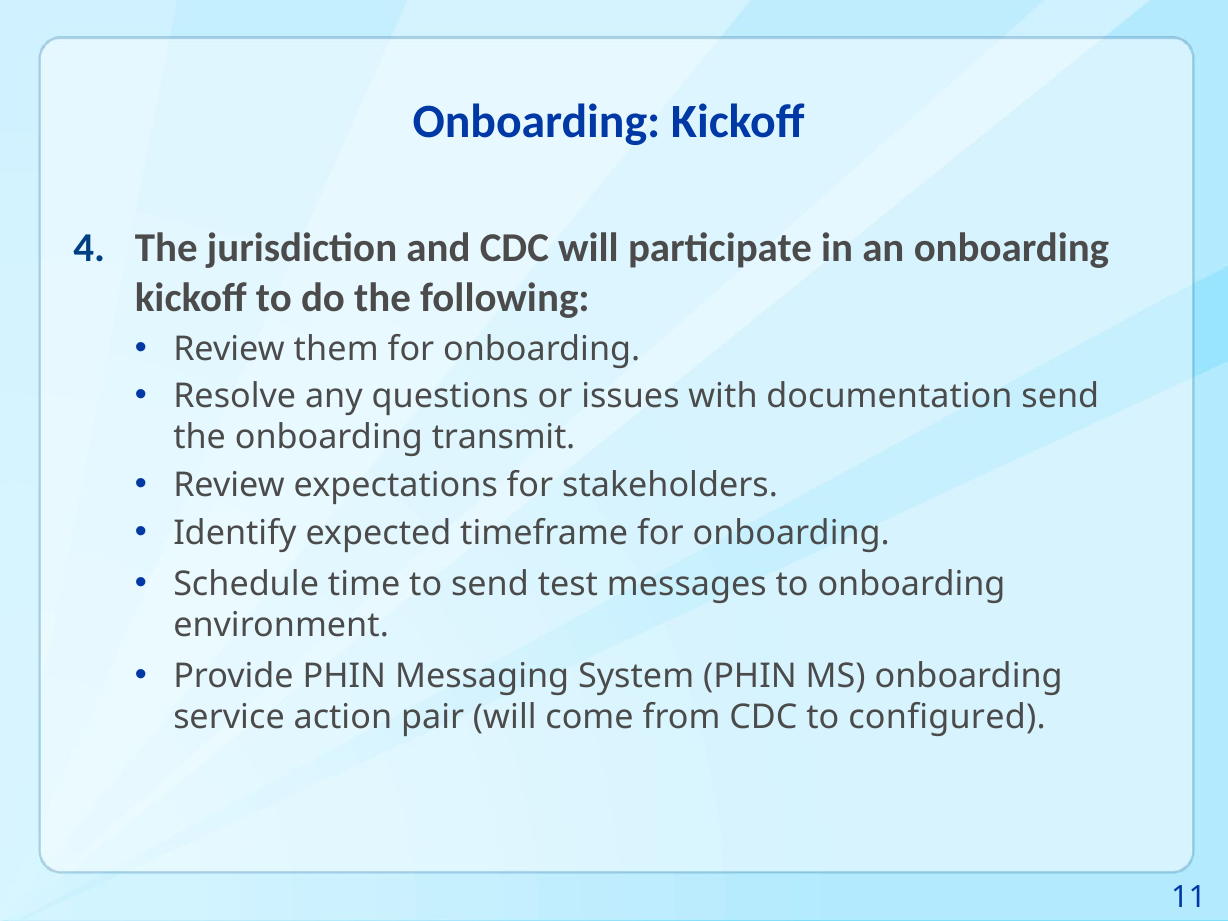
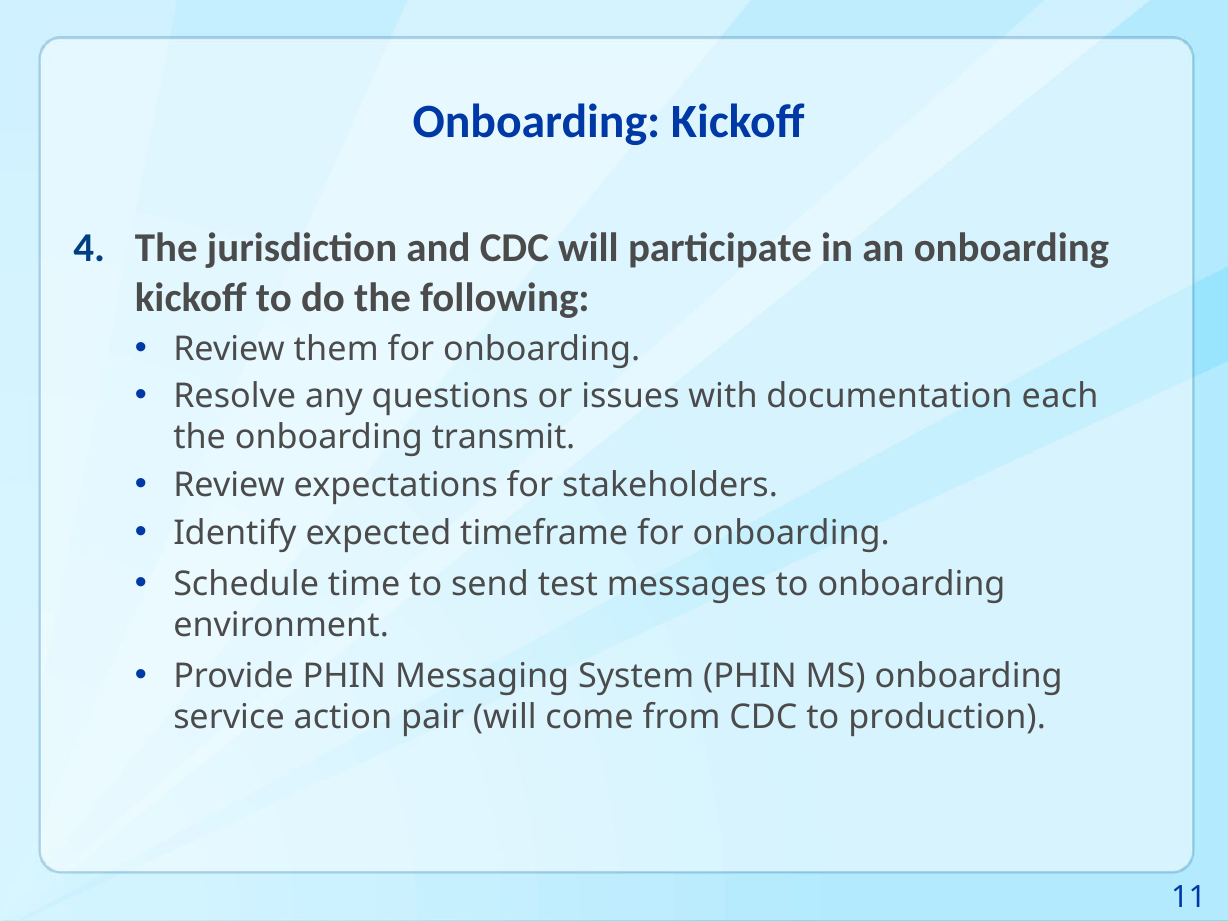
documentation send: send -> each
configured: configured -> production
